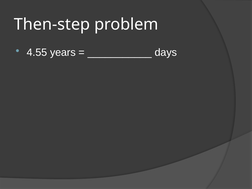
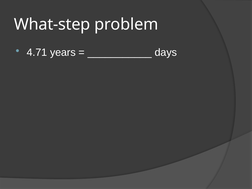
Then-step: Then-step -> What-step
4.55: 4.55 -> 4.71
